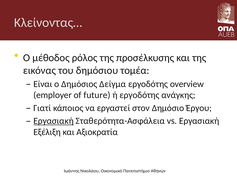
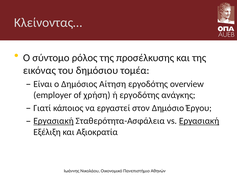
μέθοδος: μέθοδος -> σύντομο
Δείγμα: Δείγμα -> Αίτηση
future: future -> χρήση
Εργασιακή at (199, 121) underline: none -> present
